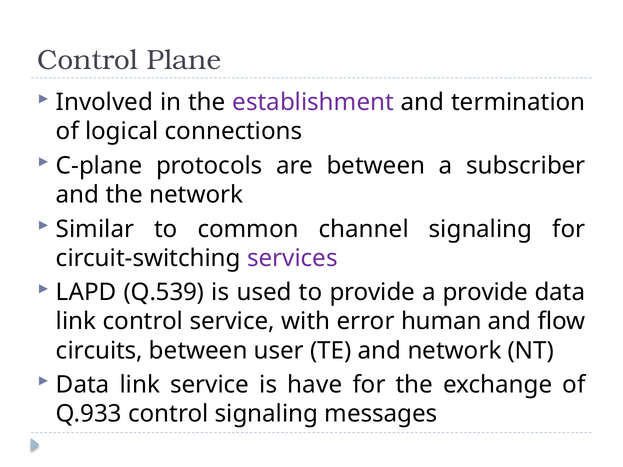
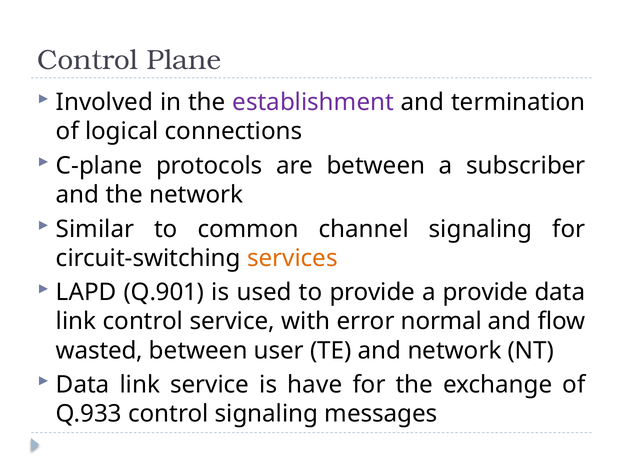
services colour: purple -> orange
Q.539: Q.539 -> Q.901
human: human -> normal
circuits: circuits -> wasted
